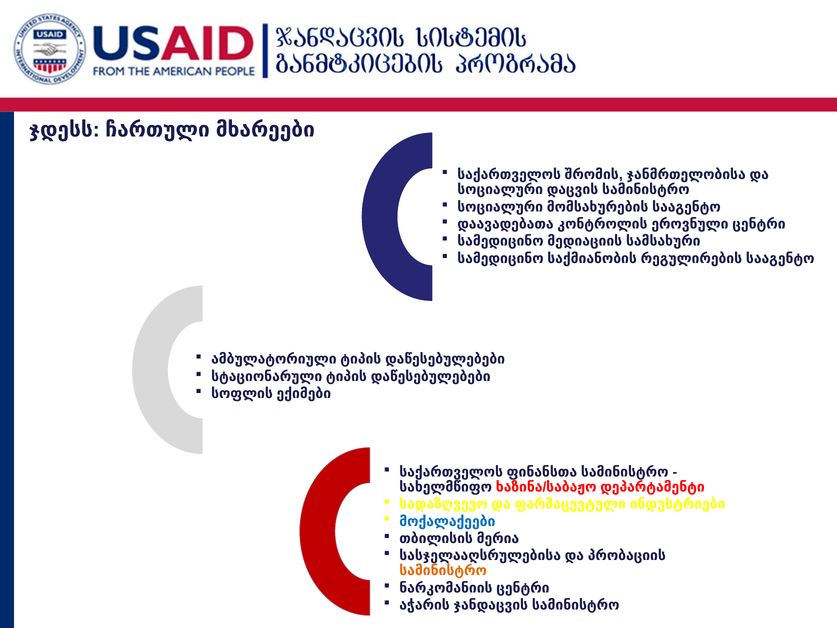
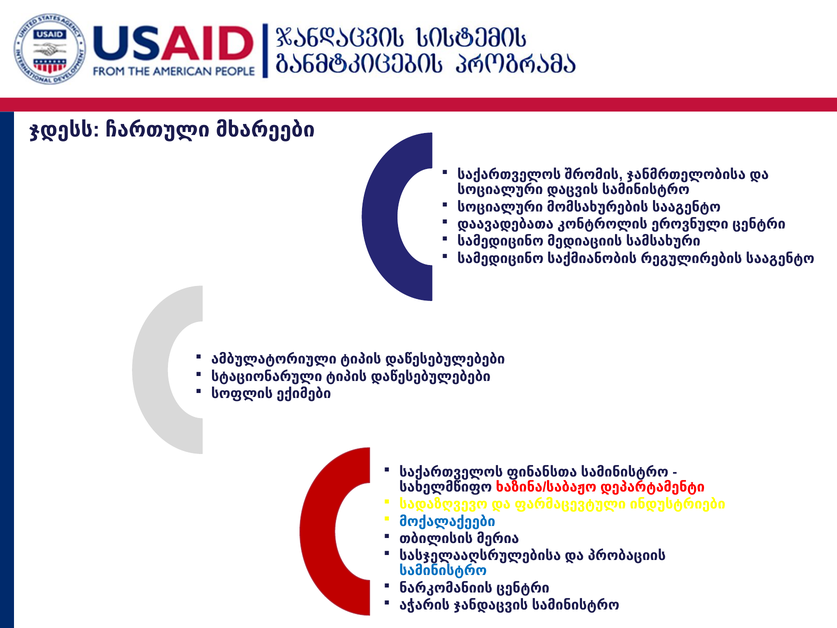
სამინისტრო at (443, 571) colour: orange -> blue
